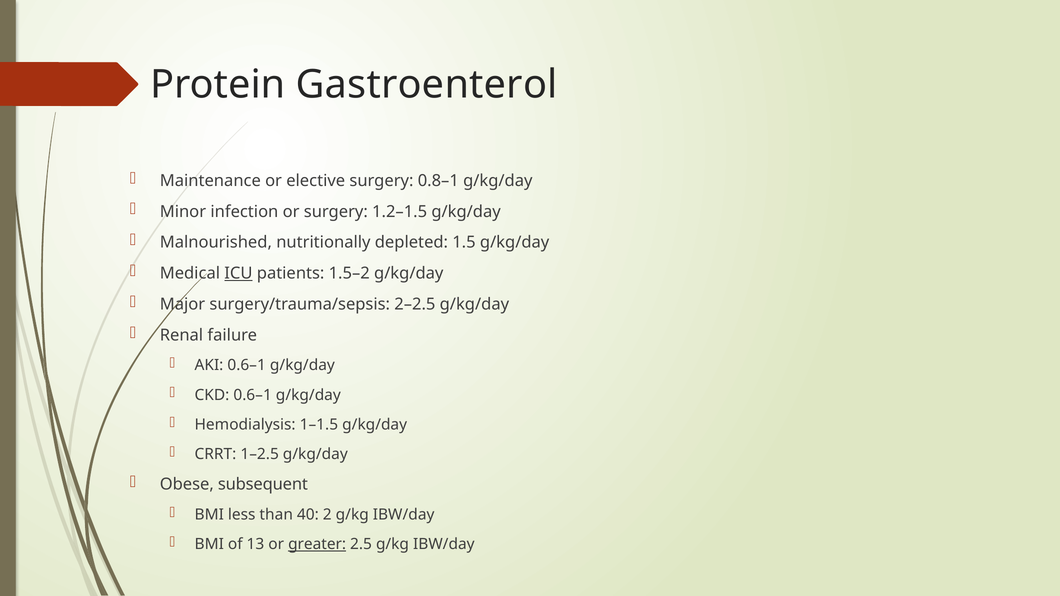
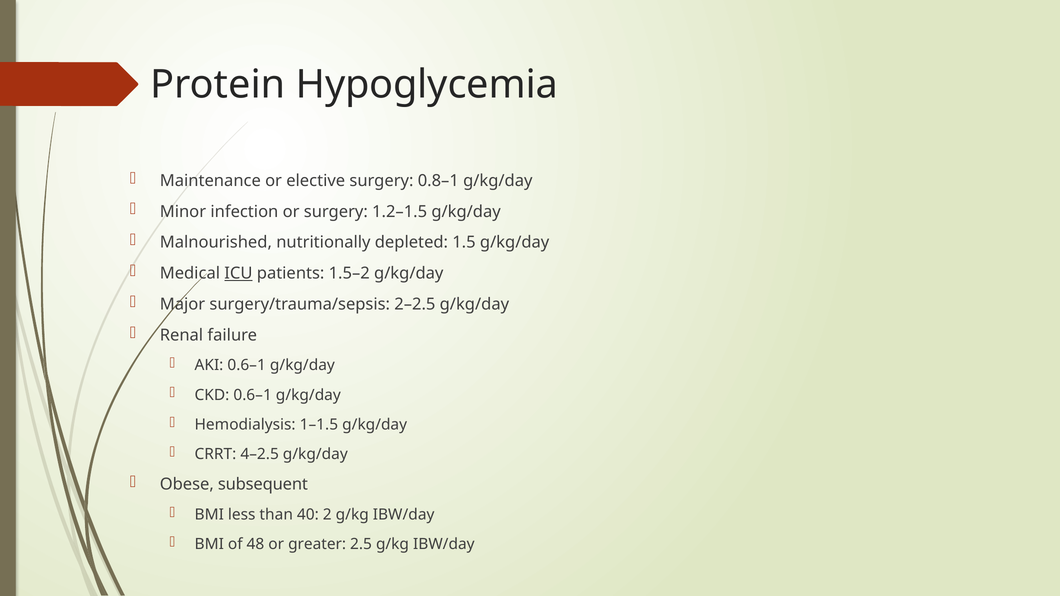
Gastroenterol: Gastroenterol -> Hypoglycemia
1–2.5: 1–2.5 -> 4–2.5
13: 13 -> 48
greater underline: present -> none
